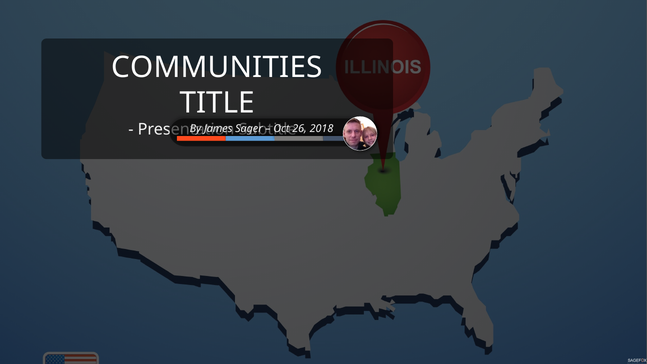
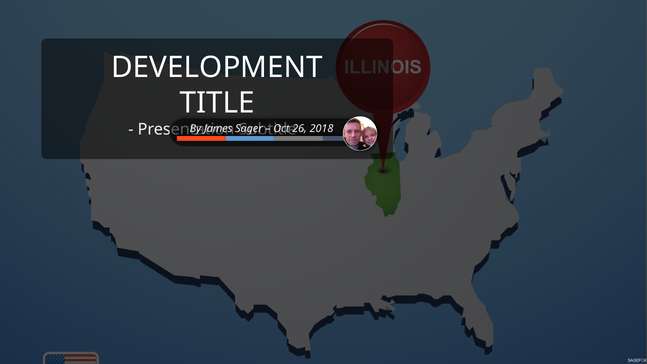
COMMUNITIES: COMMUNITIES -> DEVELOPMENT
